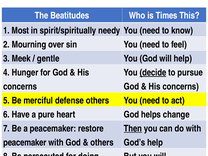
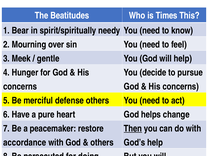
Most: Most -> Bear
decide underline: present -> none
peacemaker at (25, 142): peacemaker -> accordance
